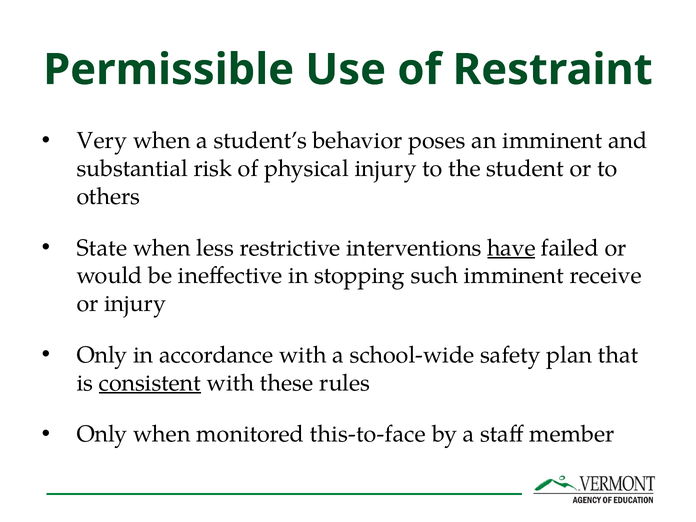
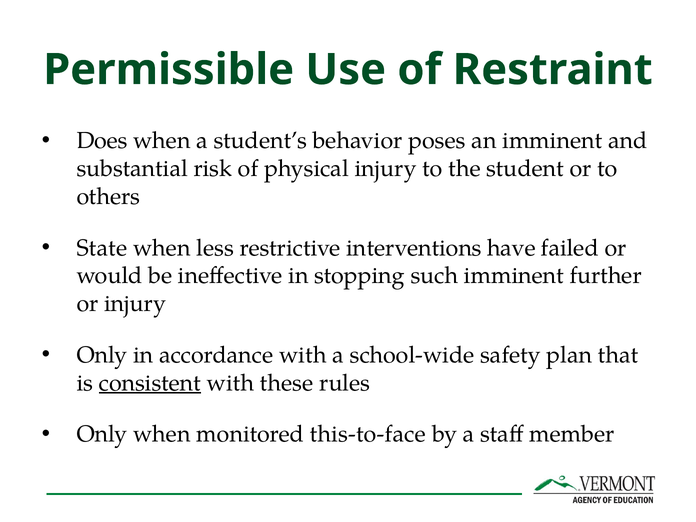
Very: Very -> Does
have underline: present -> none
receive: receive -> further
